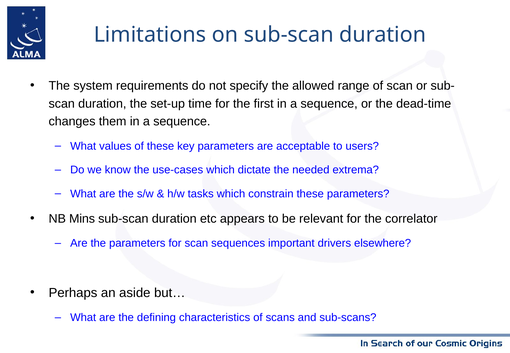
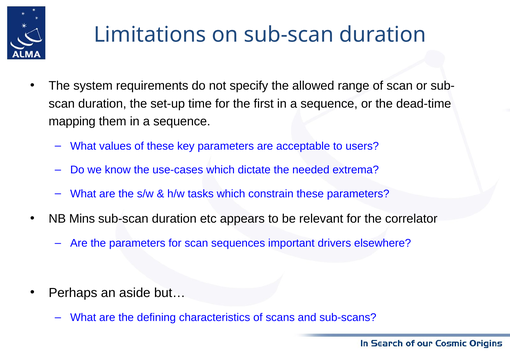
changes: changes -> mapping
